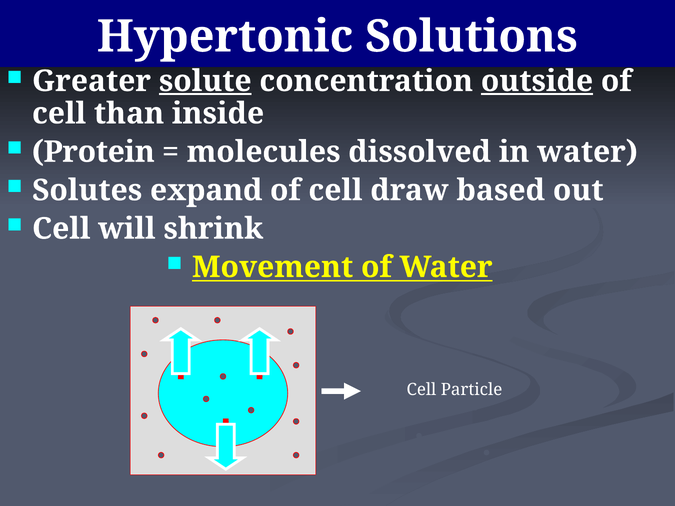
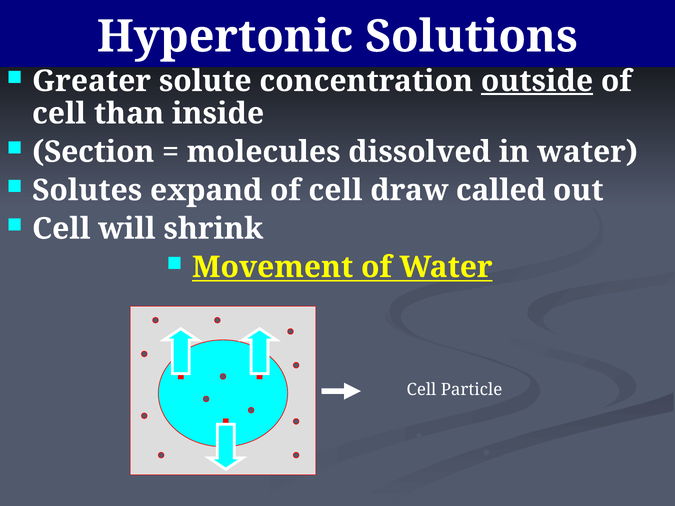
solute underline: present -> none
Protein: Protein -> Section
based: based -> called
